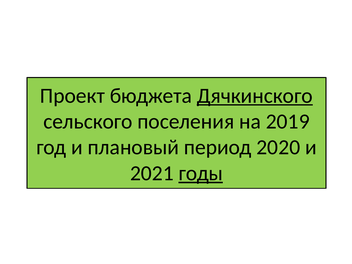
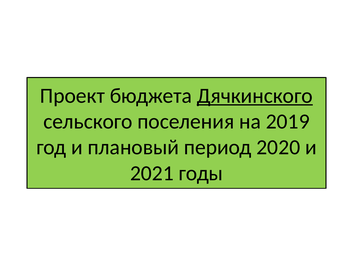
годы underline: present -> none
